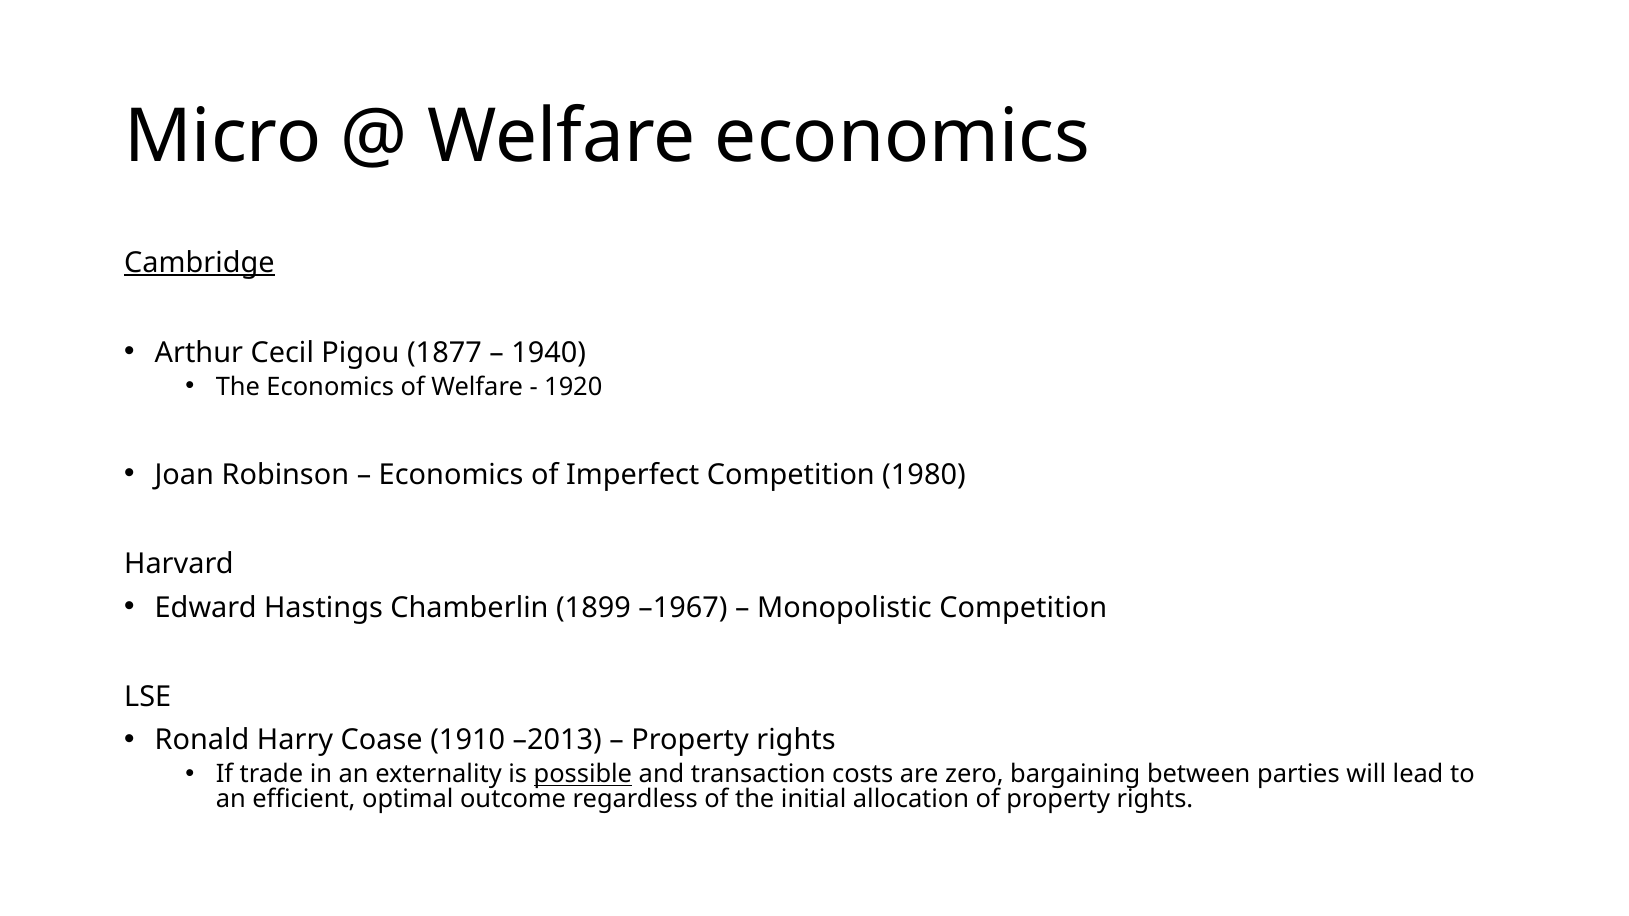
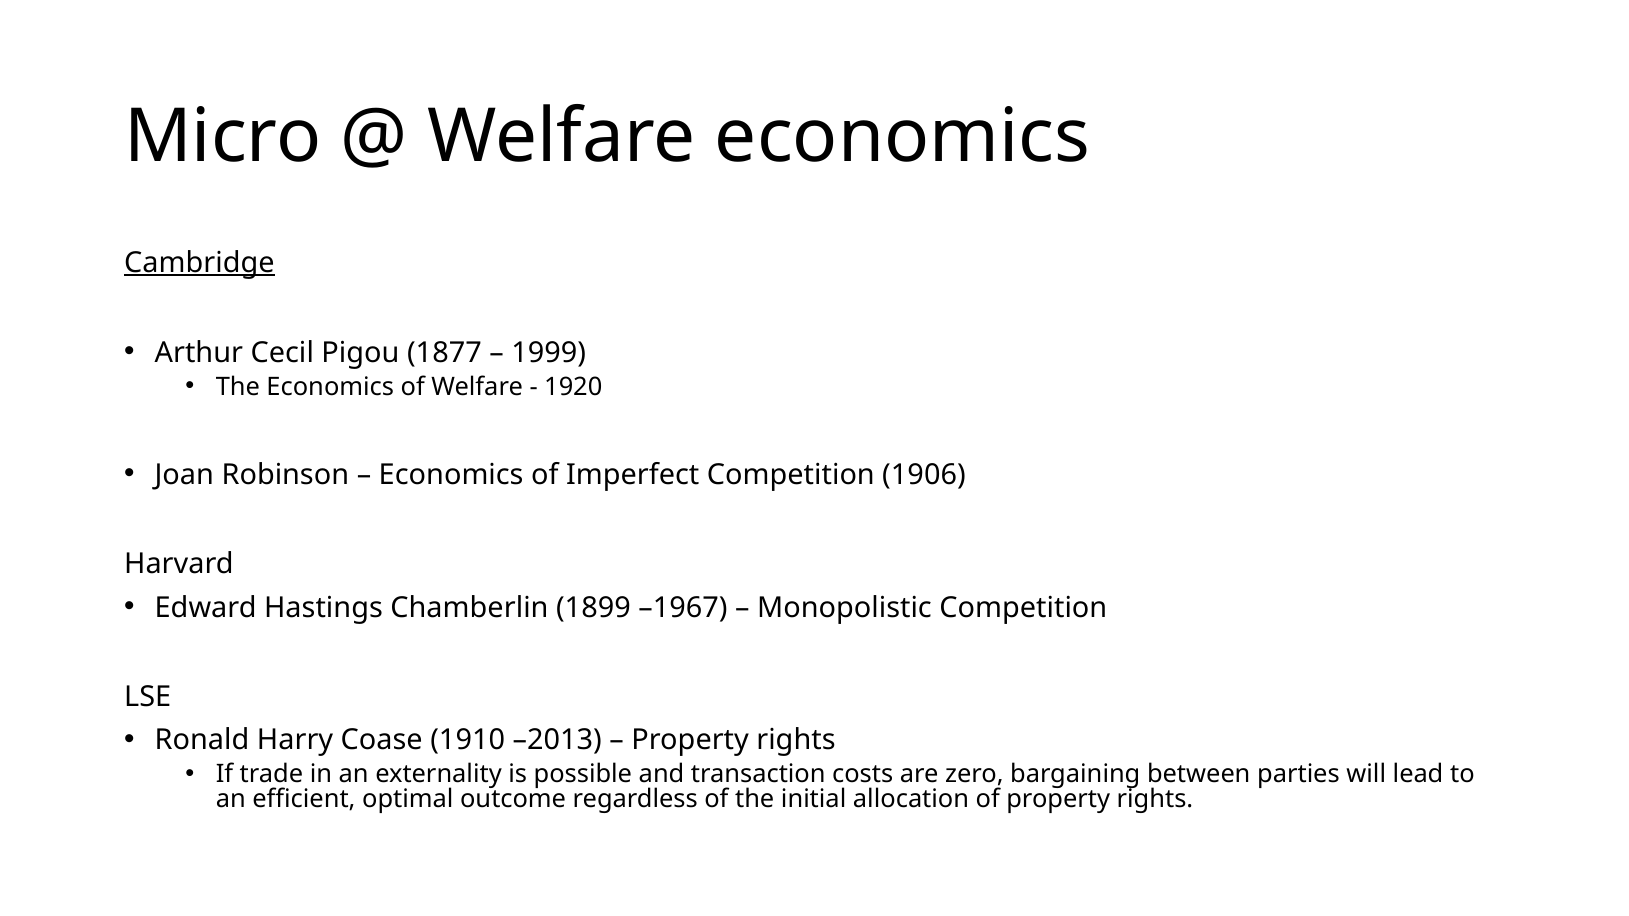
1940: 1940 -> 1999
1980: 1980 -> 1906
possible underline: present -> none
